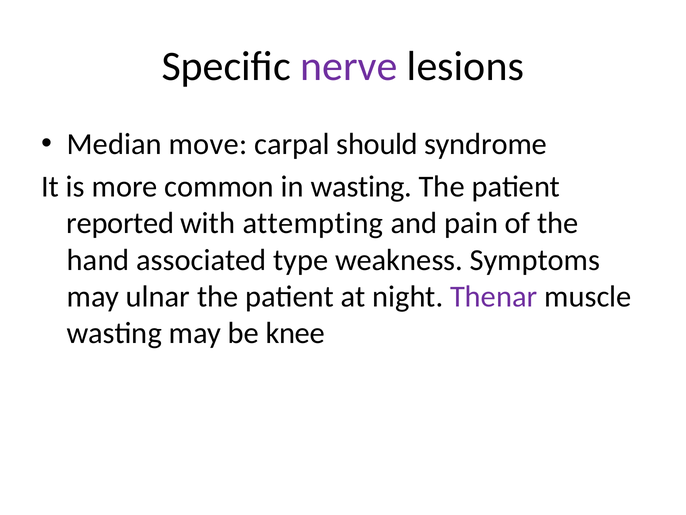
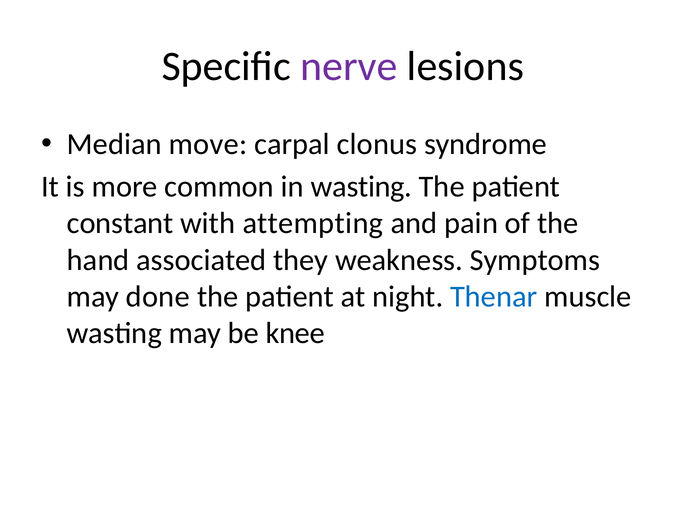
should: should -> clonus
reported: reported -> constant
type: type -> they
ulnar: ulnar -> done
Thenar colour: purple -> blue
